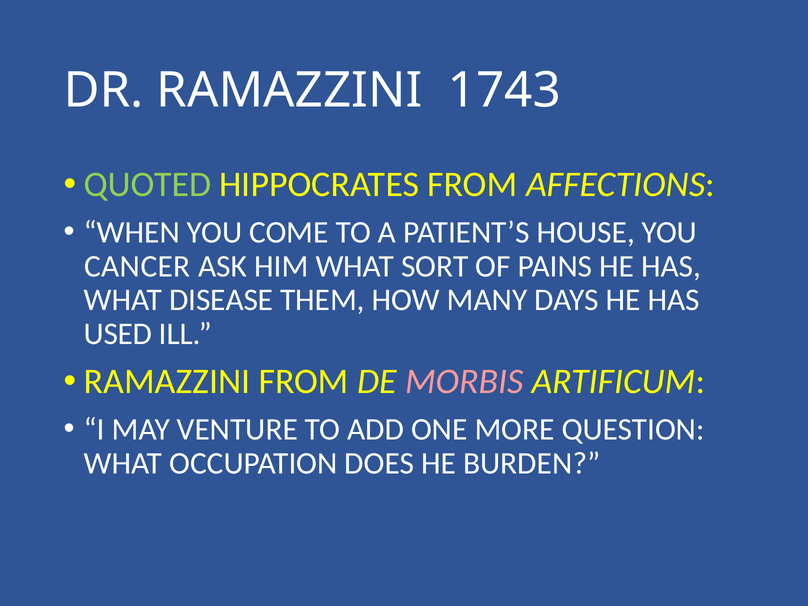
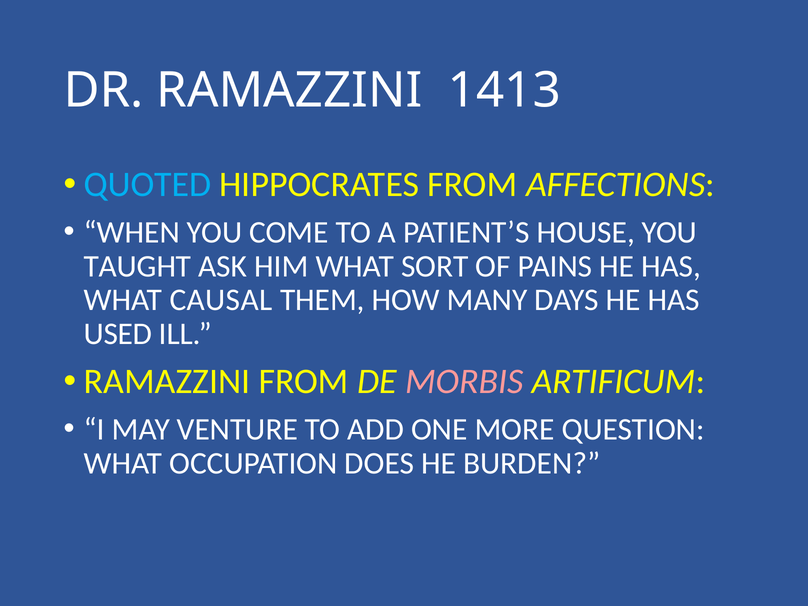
1743: 1743 -> 1413
QUOTED colour: light green -> light blue
CANCER: CANCER -> TAUGHT
DISEASE: DISEASE -> CAUSAL
